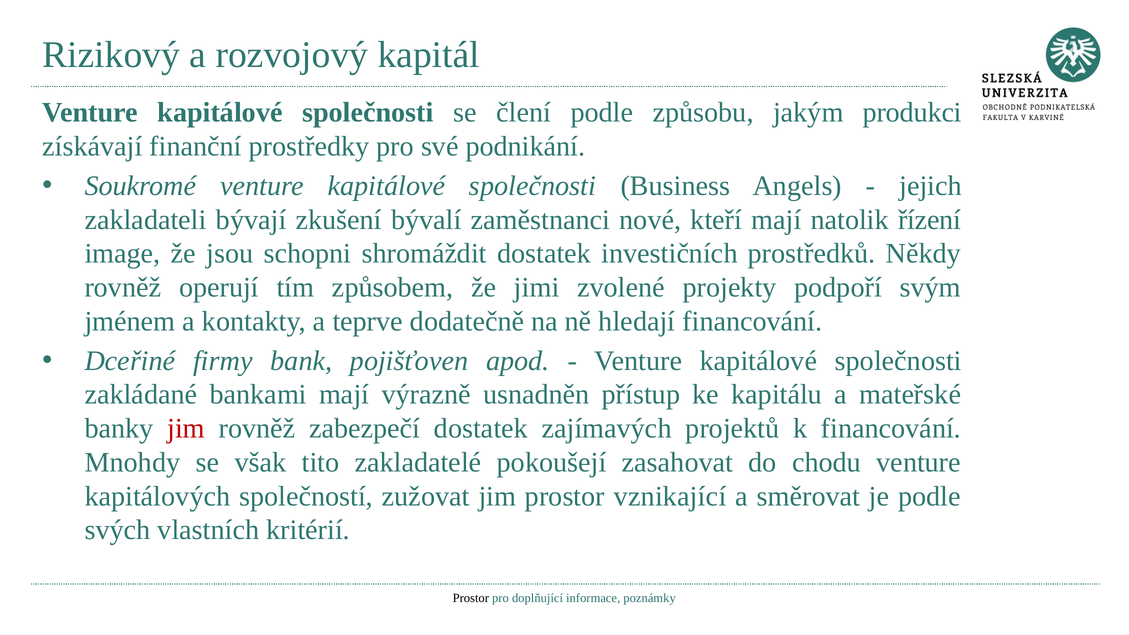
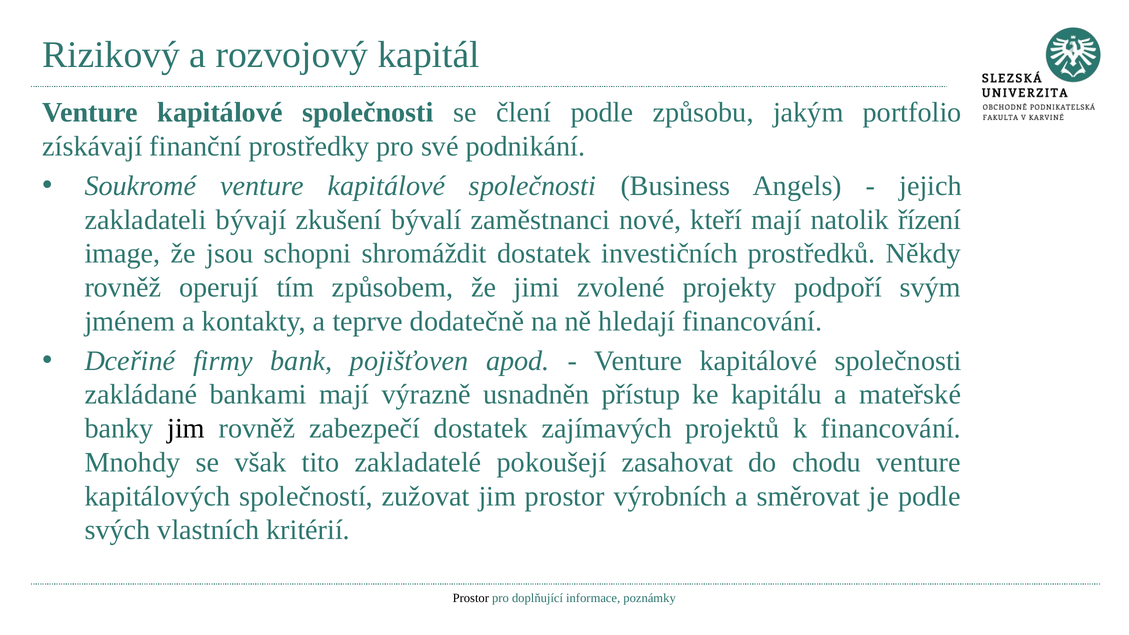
produkci: produkci -> portfolio
jim at (186, 429) colour: red -> black
vznikající: vznikající -> výrobních
